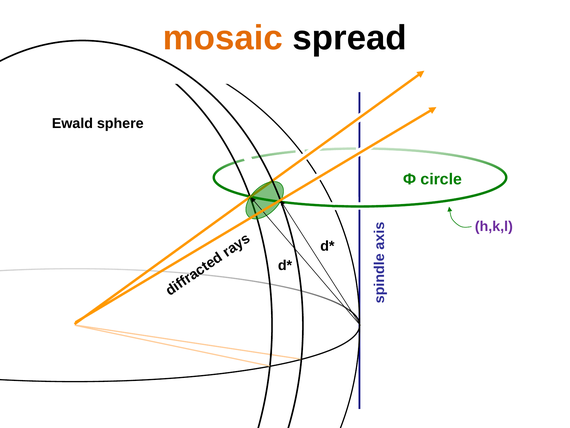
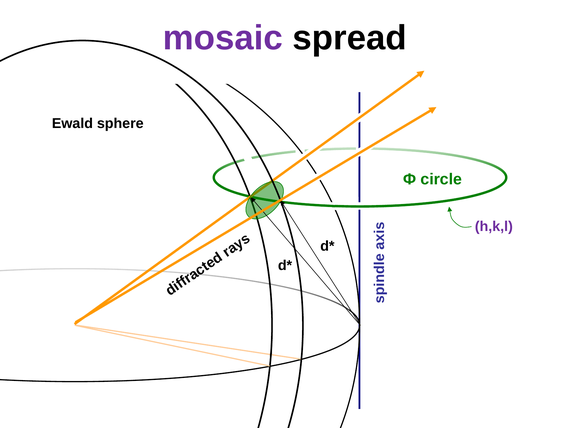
mosaic colour: orange -> purple
